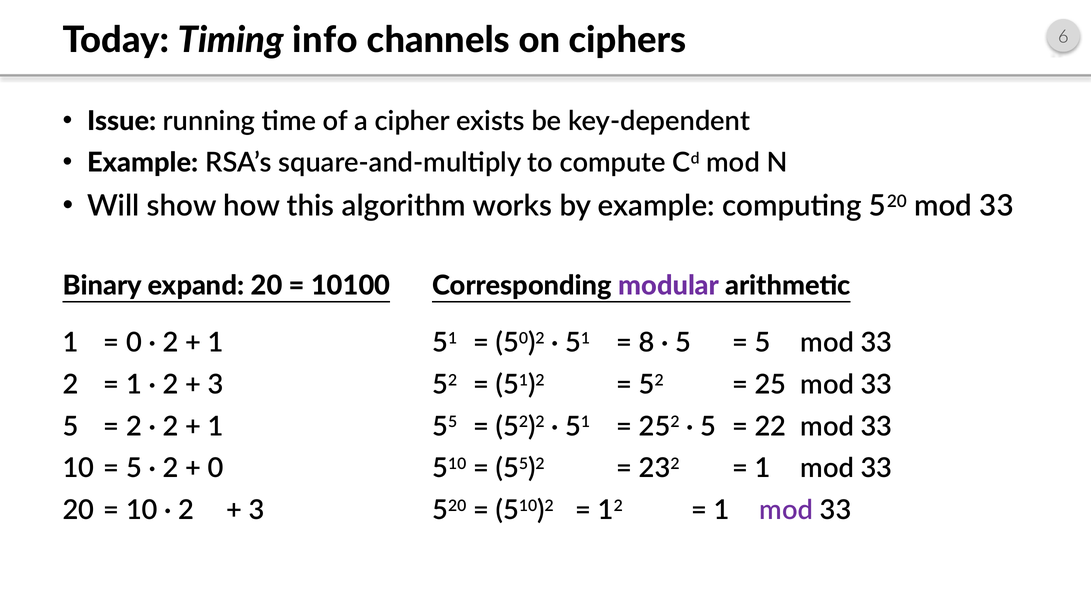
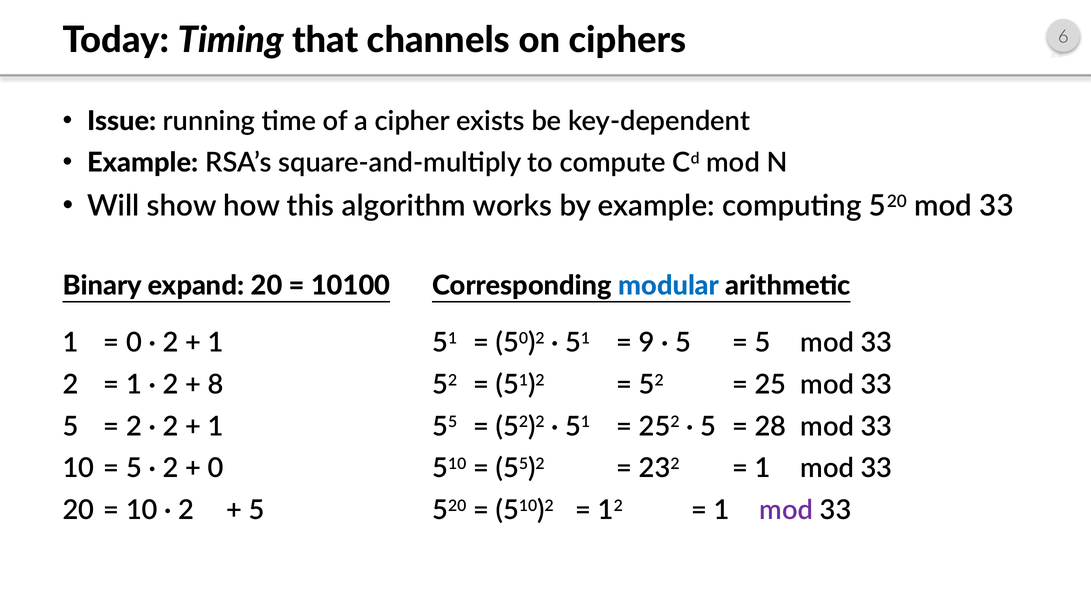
info: info -> that
modular colour: purple -> blue
8: 8 -> 9
3 at (216, 385): 3 -> 8
22: 22 -> 28
3 at (257, 510): 3 -> 5
